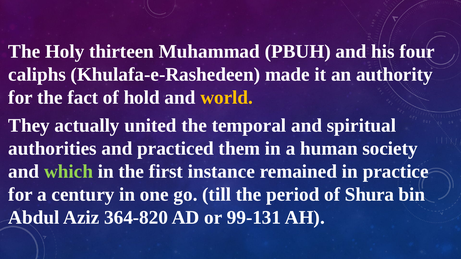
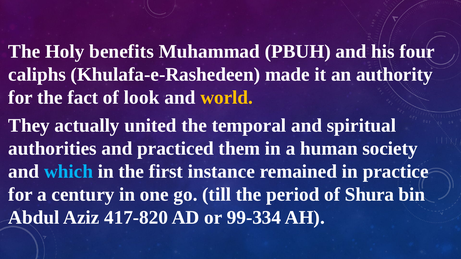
thirteen: thirteen -> benefits
hold: hold -> look
which colour: light green -> light blue
364-820: 364-820 -> 417-820
99-131: 99-131 -> 99-334
